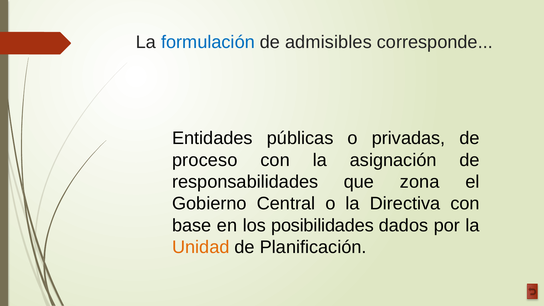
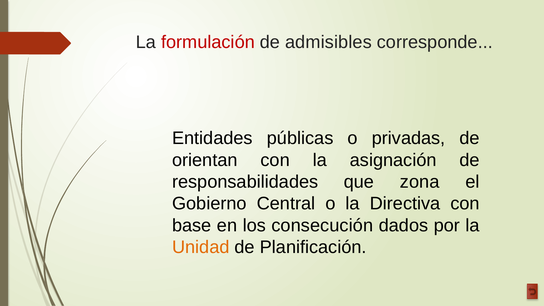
formulación colour: blue -> red
proceso: proceso -> orientan
posibilidades: posibilidades -> consecución
